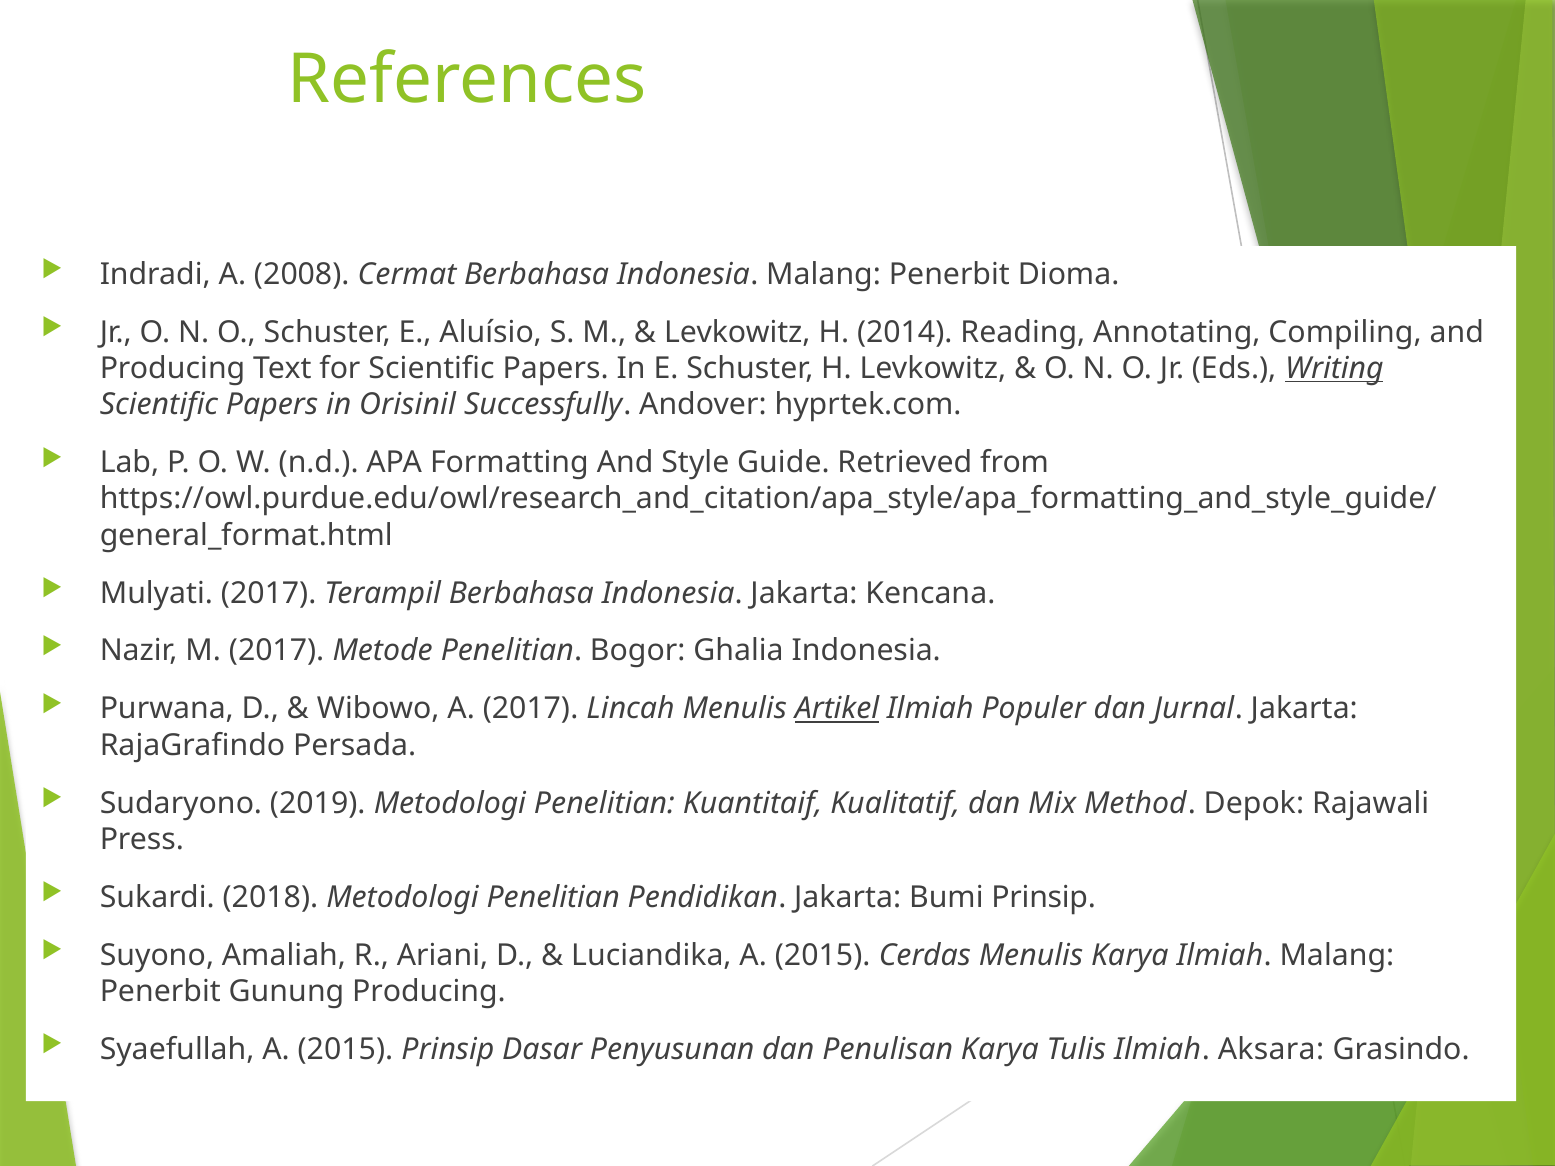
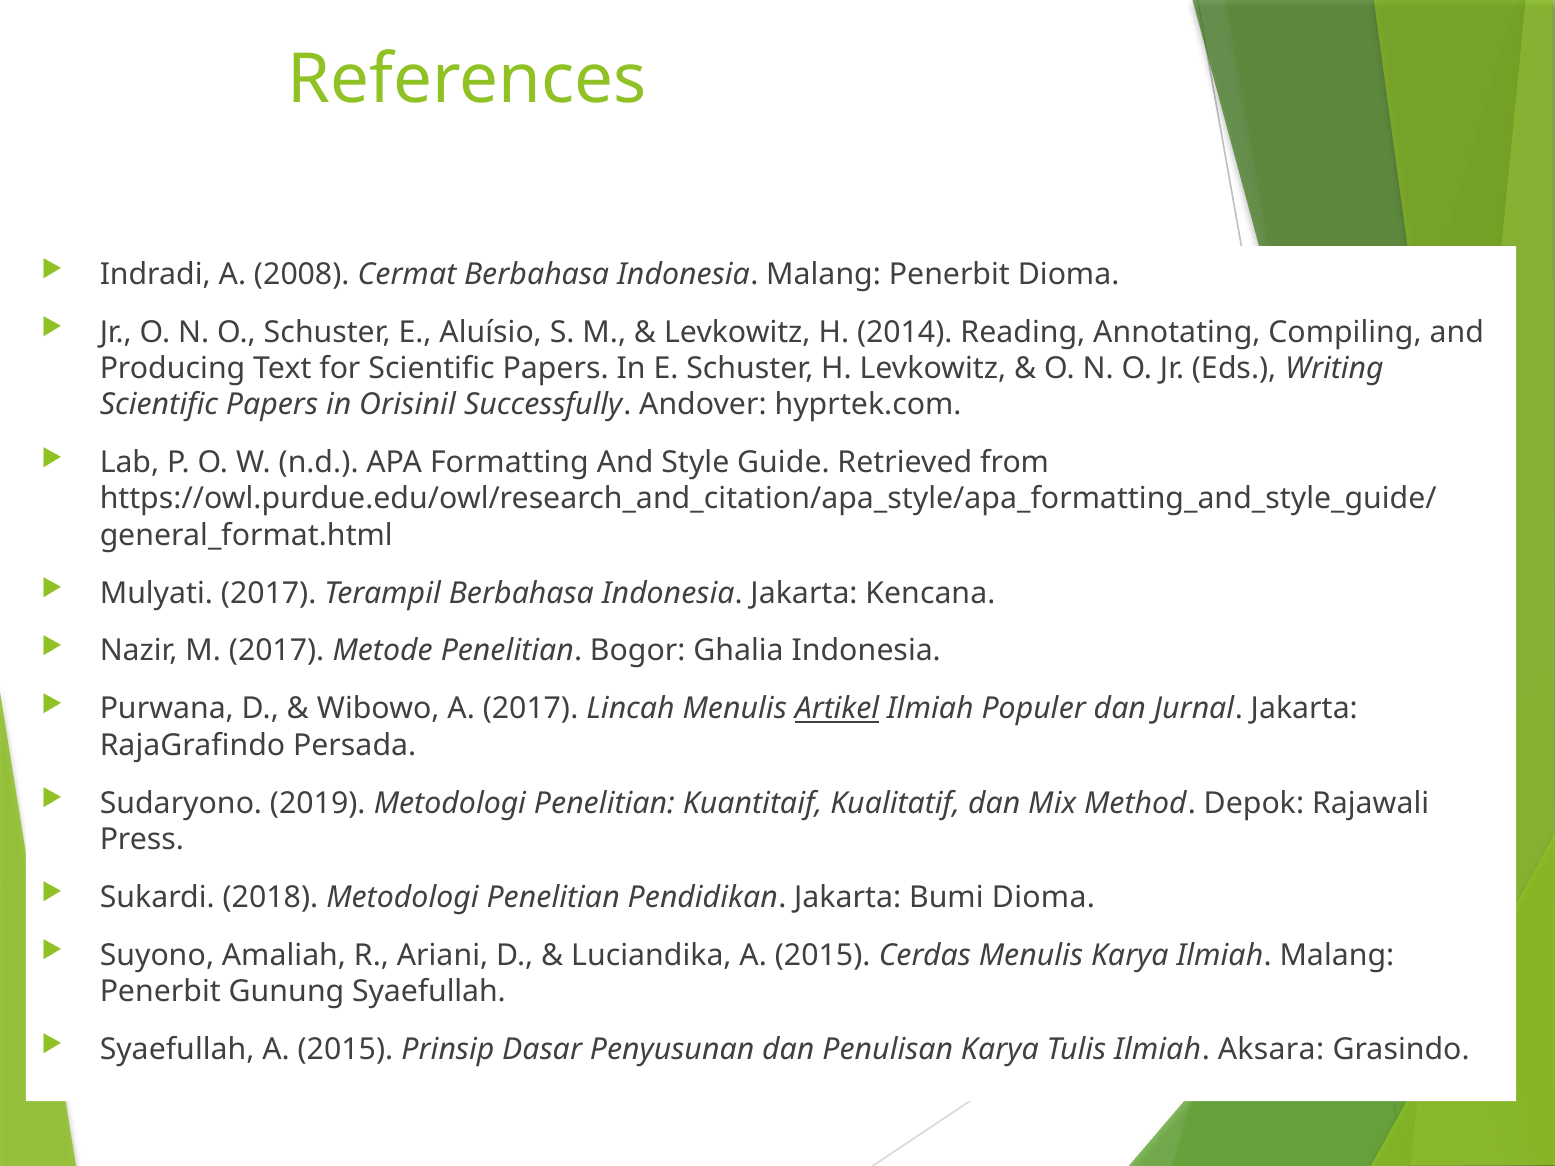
Writing underline: present -> none
Bumi Prinsip: Prinsip -> Dioma
Gunung Producing: Producing -> Syaefullah
